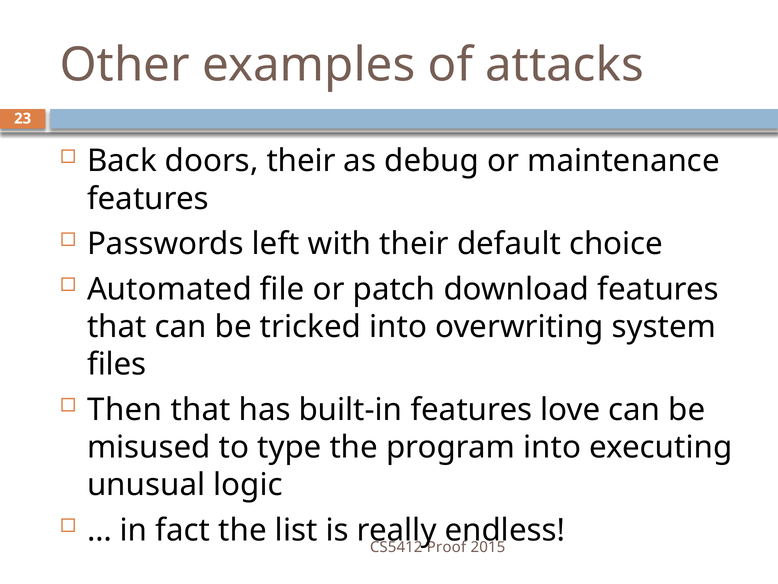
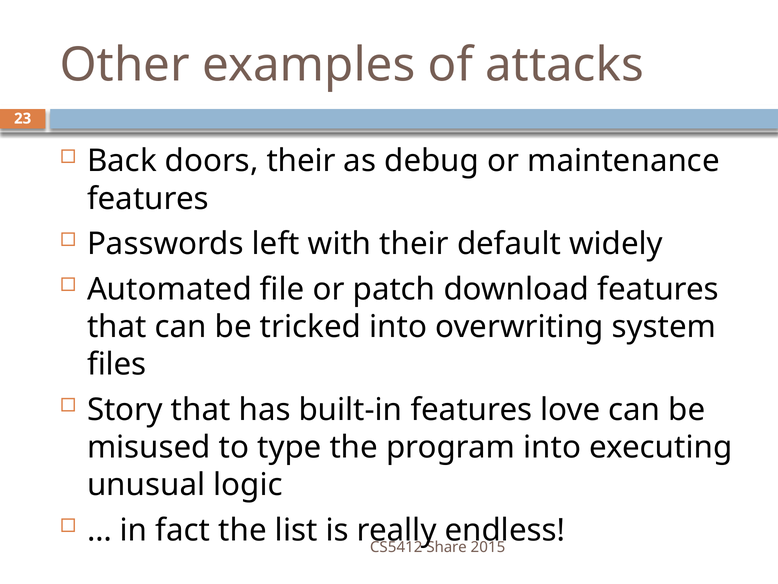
choice: choice -> widely
Then: Then -> Story
Proof: Proof -> Share
